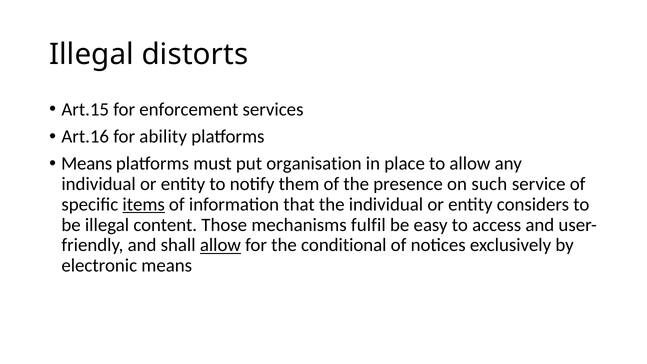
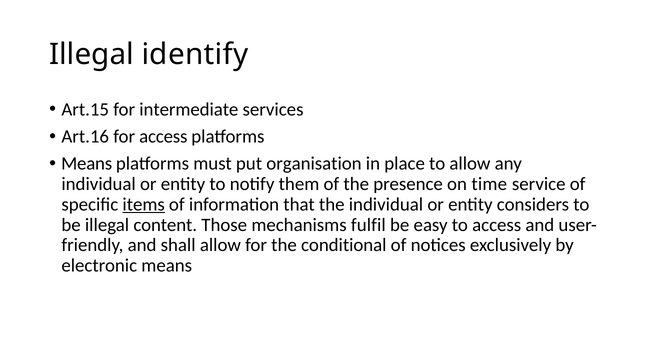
distorts: distorts -> identify
enforcement: enforcement -> intermediate
for ability: ability -> access
such: such -> time
allow at (220, 245) underline: present -> none
